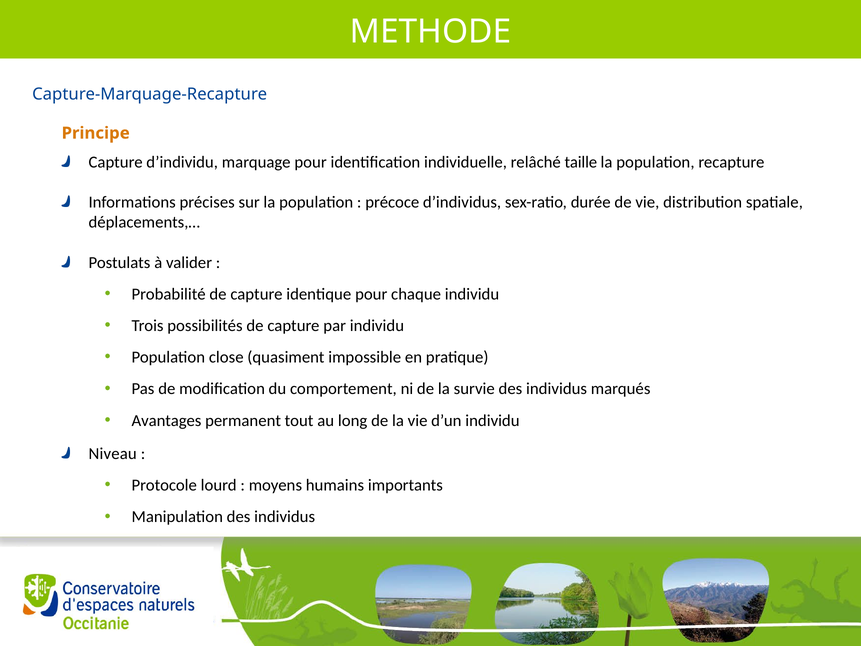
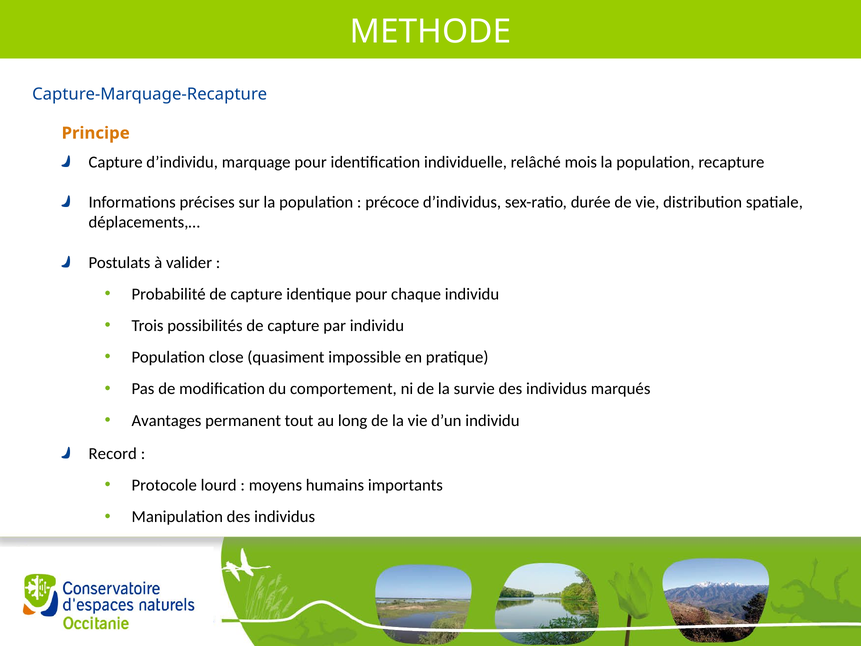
taille: taille -> mois
Niveau: Niveau -> Record
